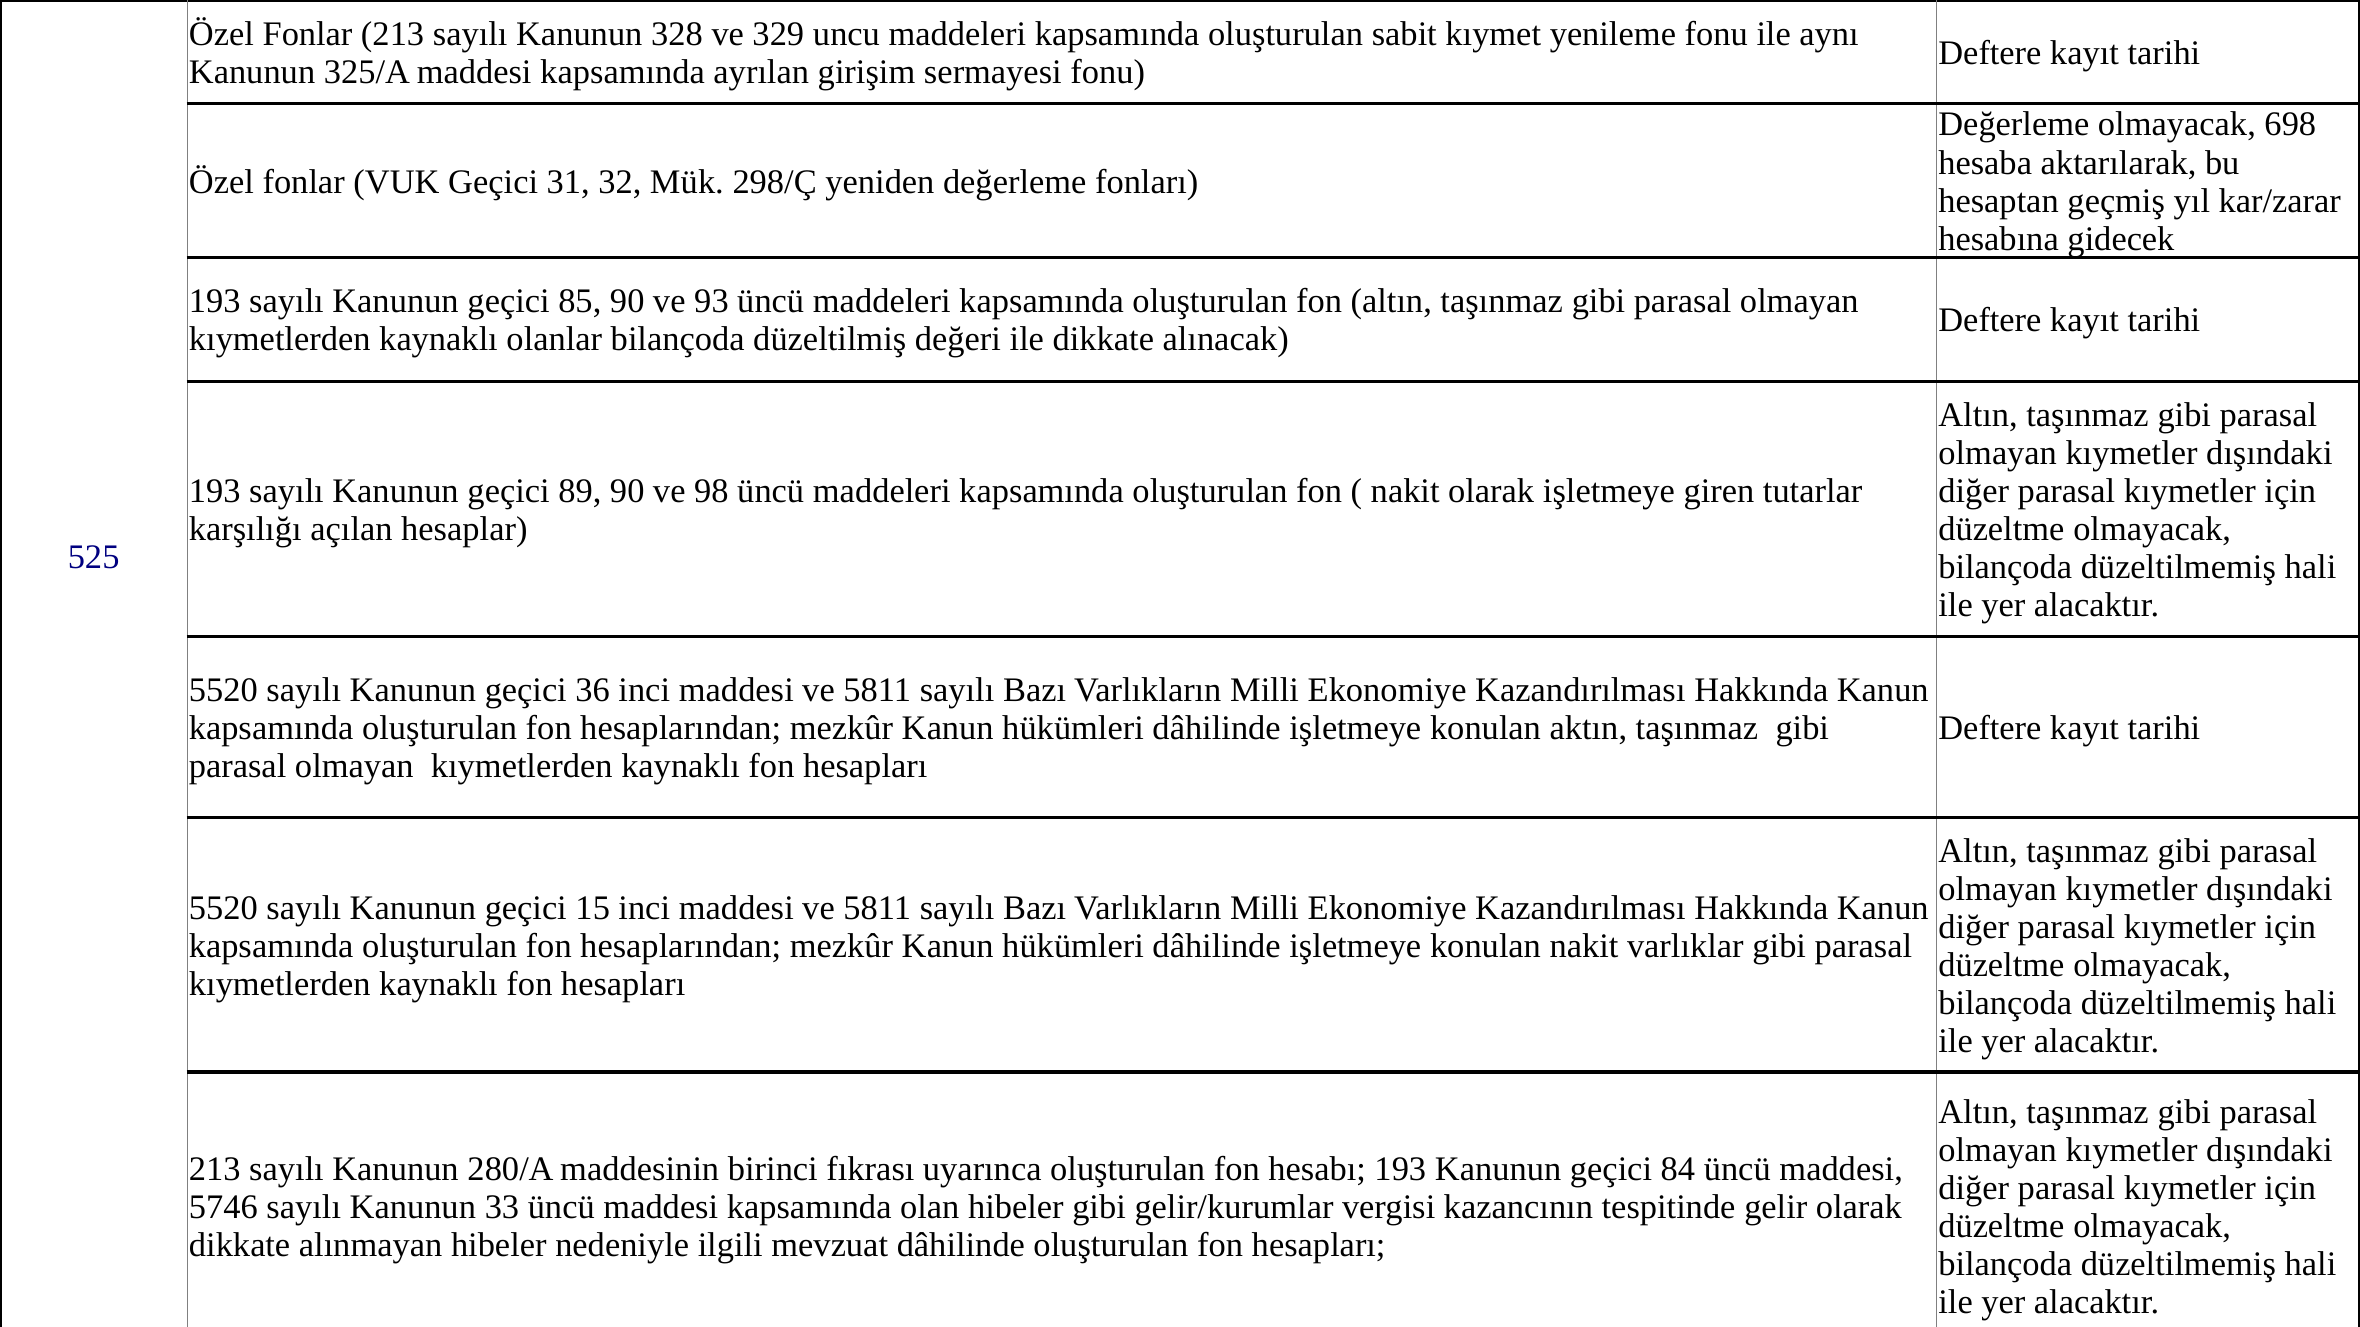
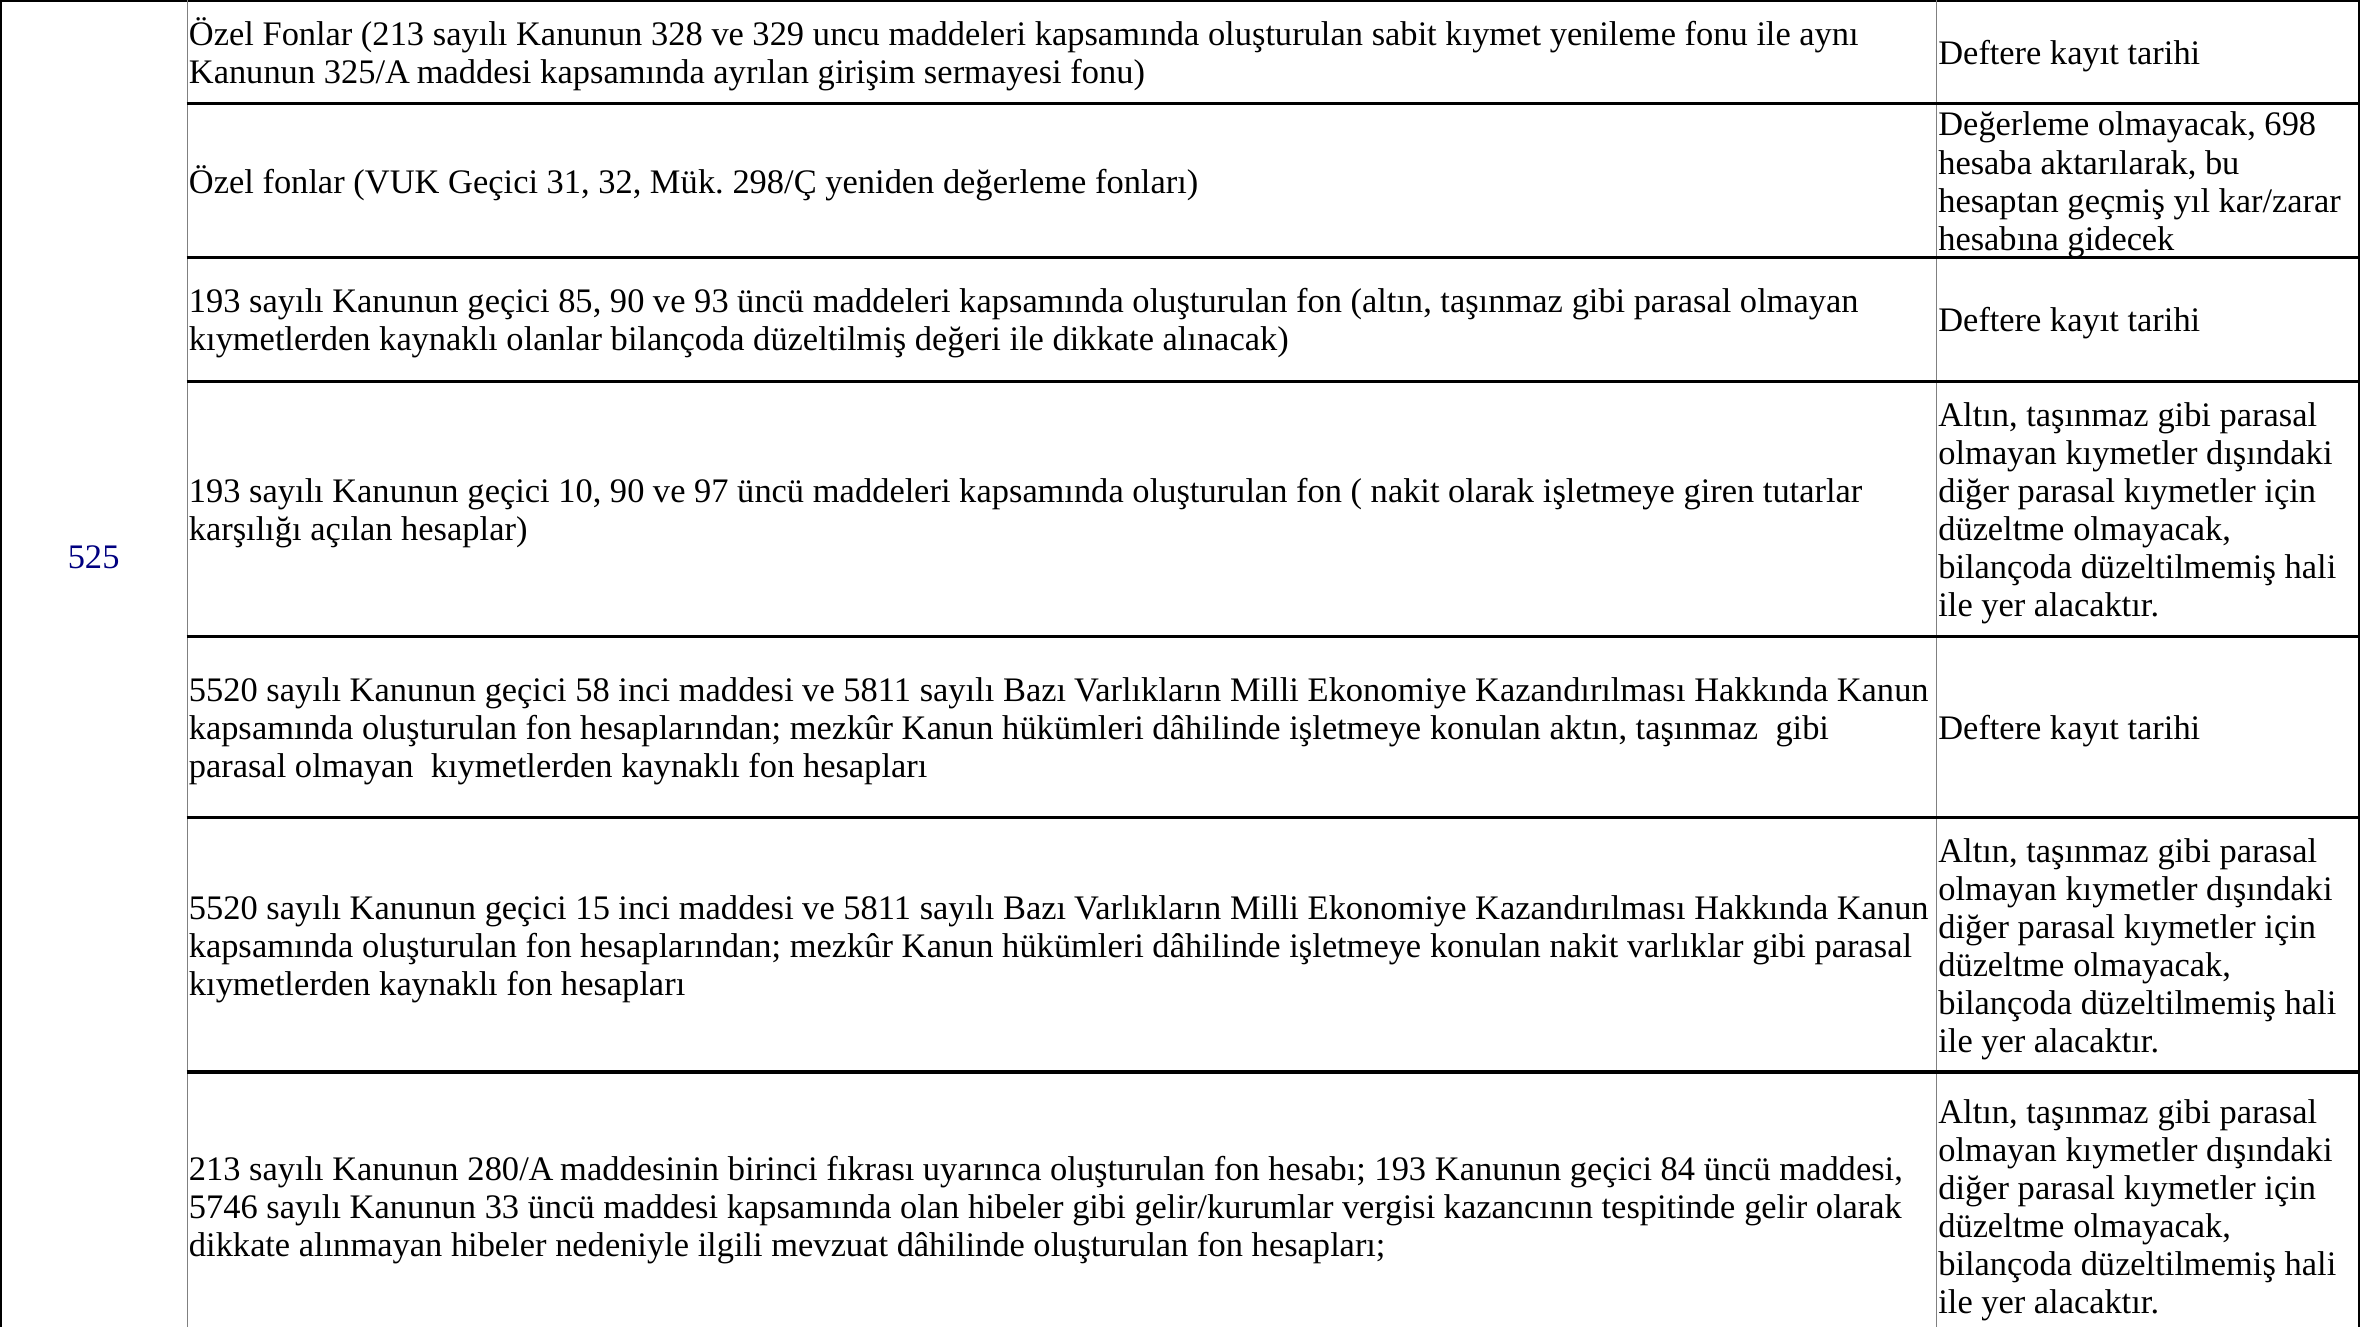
89: 89 -> 10
98: 98 -> 97
36: 36 -> 58
